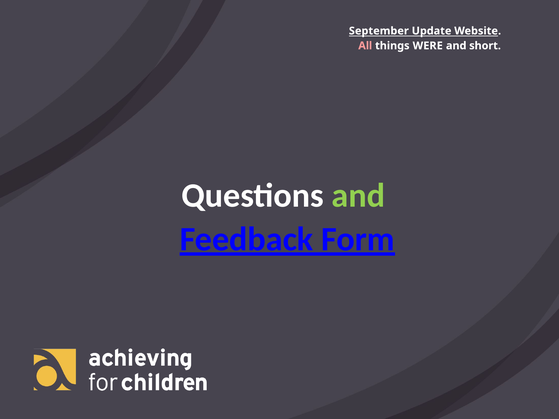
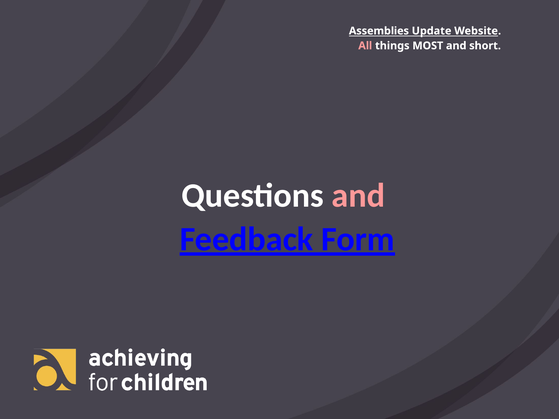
September: September -> Assemblies
WERE: WERE -> MOST
and at (358, 196) colour: light green -> pink
